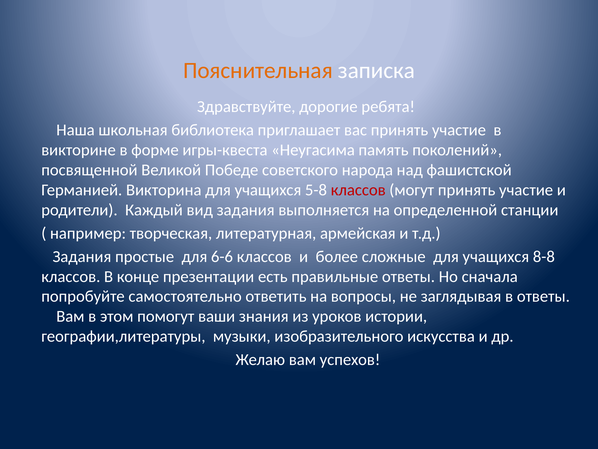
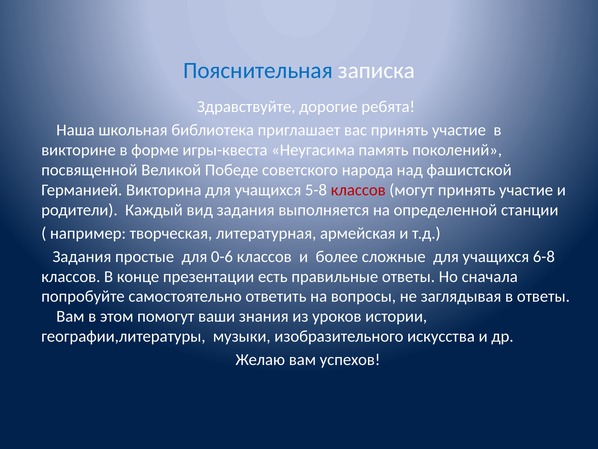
Пояснительная colour: orange -> blue
6-6: 6-6 -> 0-6
8-8: 8-8 -> 6-8
